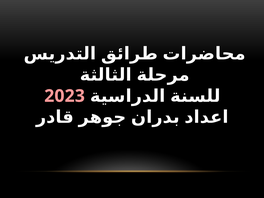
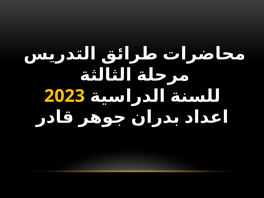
2023 colour: pink -> yellow
